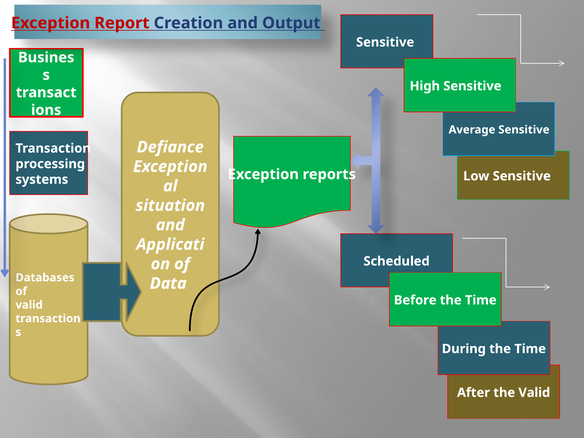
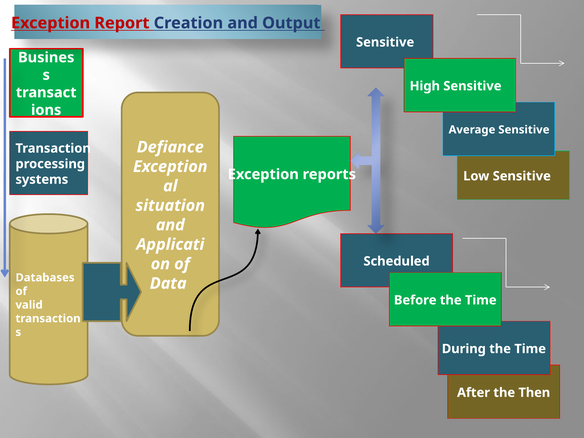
the Valid: Valid -> Then
